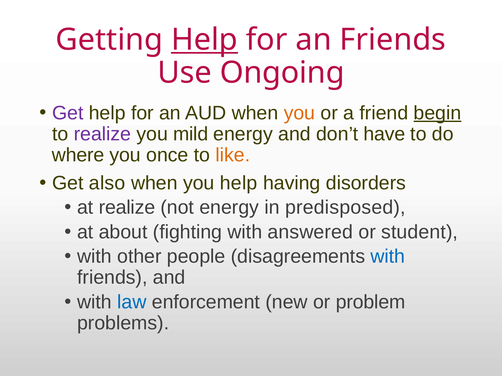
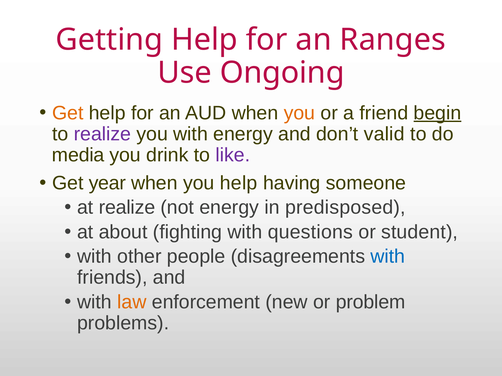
Help at (204, 40) underline: present -> none
an Friends: Friends -> Ranges
Get at (68, 113) colour: purple -> orange
you mild: mild -> with
have: have -> valid
where: where -> media
once: once -> drink
like colour: orange -> purple
also: also -> year
disorders: disorders -> someone
answered: answered -> questions
law colour: blue -> orange
